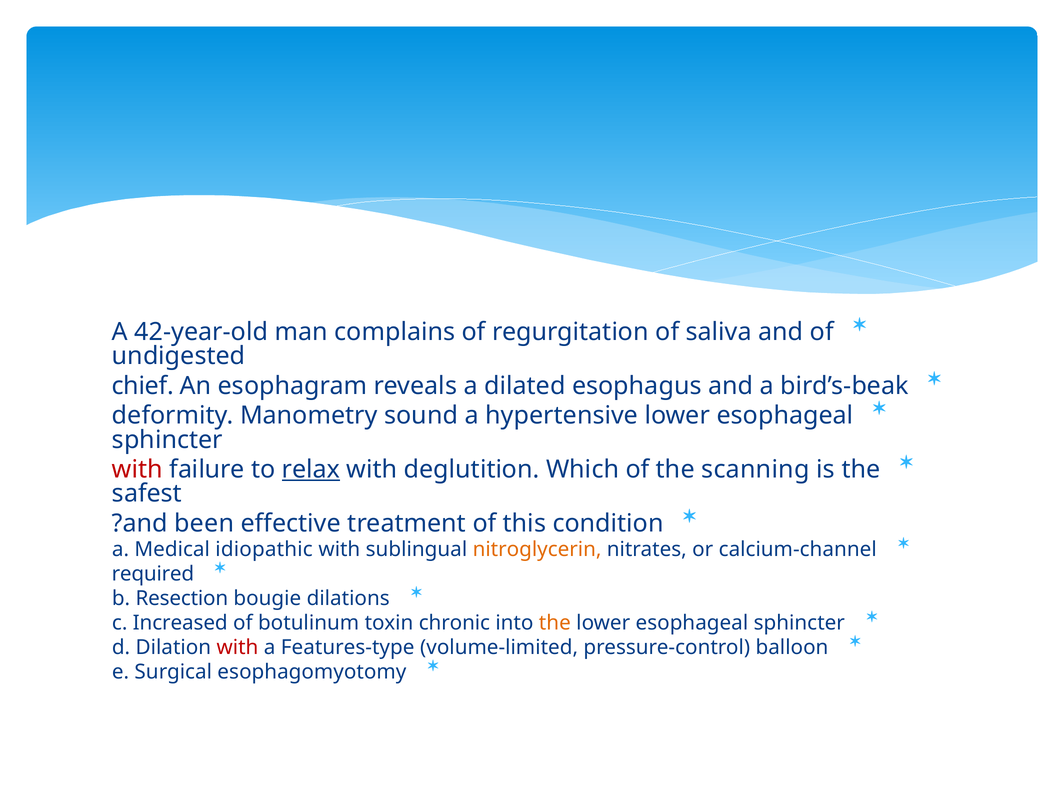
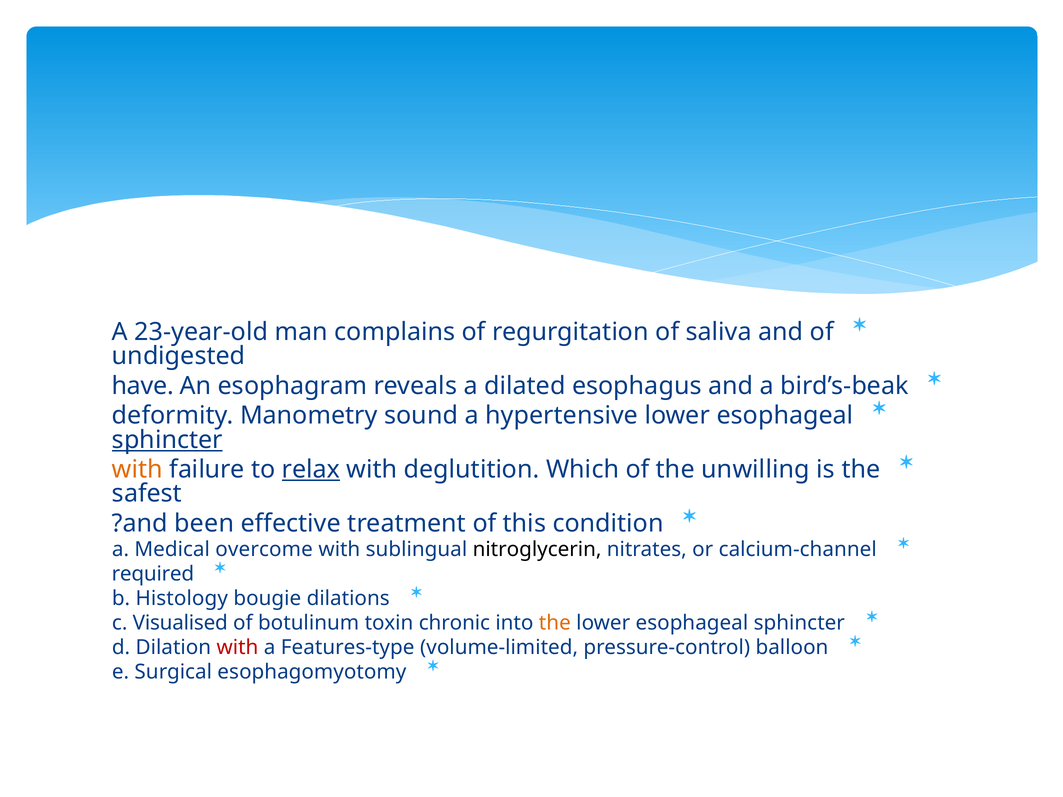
42-year-old: 42-year-old -> 23-year-old
chief: chief -> have
sphincter at (167, 440) underline: none -> present
with at (137, 470) colour: red -> orange
scanning: scanning -> unwilling
idiopathic: idiopathic -> overcome
nitroglycerin colour: orange -> black
Resection: Resection -> Histology
Increased: Increased -> Visualised
